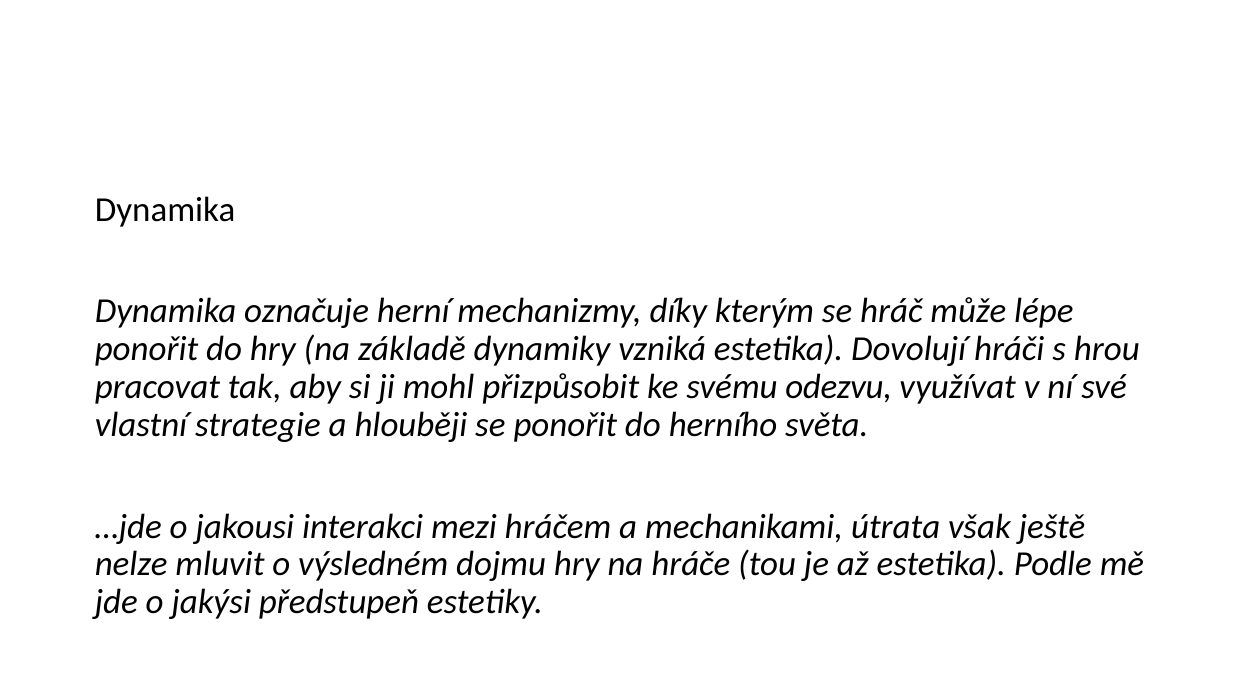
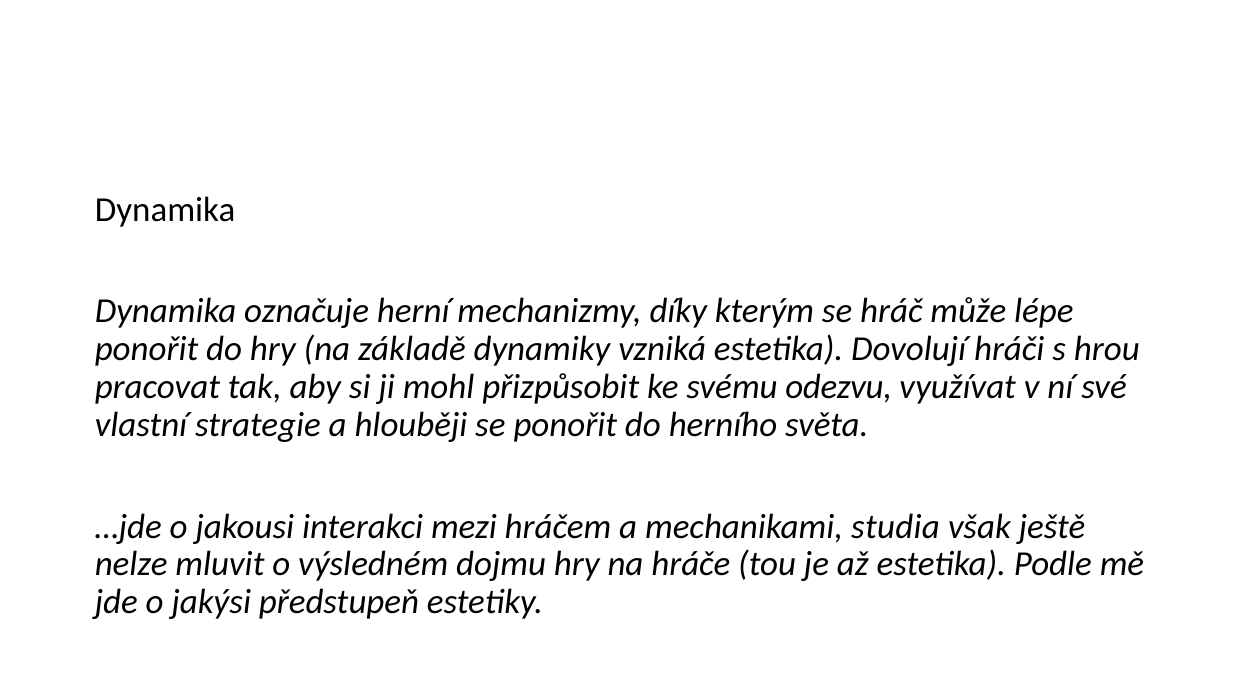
útrata: útrata -> studia
